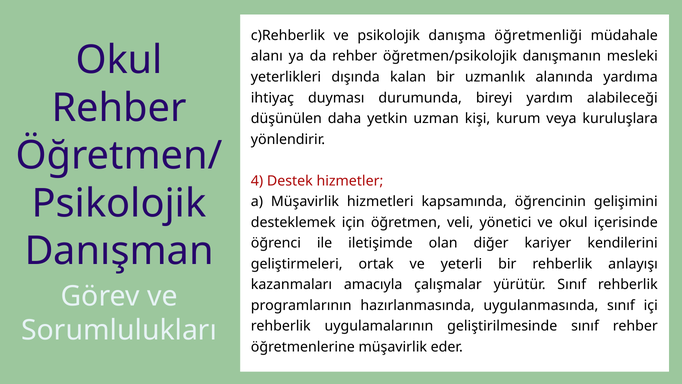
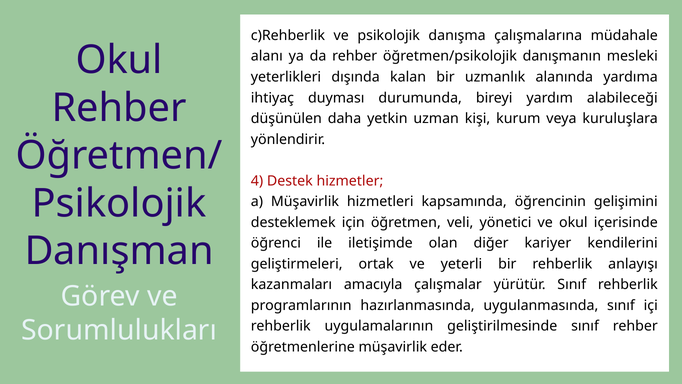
öğretmenliği: öğretmenliği -> çalışmalarına
